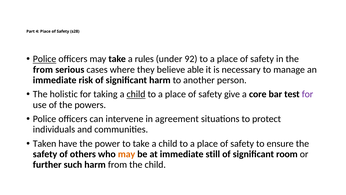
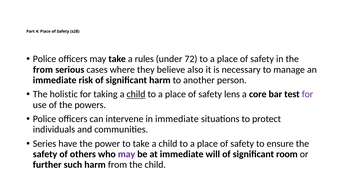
Police at (45, 59) underline: present -> none
92: 92 -> 72
able: able -> also
give: give -> lens
in agreement: agreement -> immediate
Taken: Taken -> Series
may at (127, 154) colour: orange -> purple
still: still -> will
